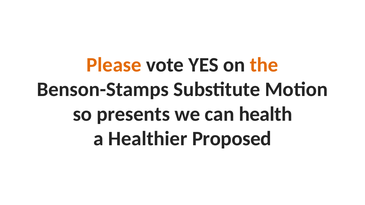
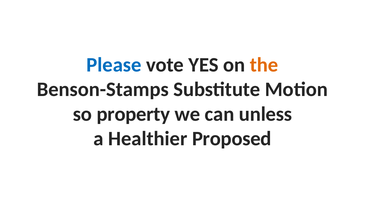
Please colour: orange -> blue
presents: presents -> property
health: health -> unless
